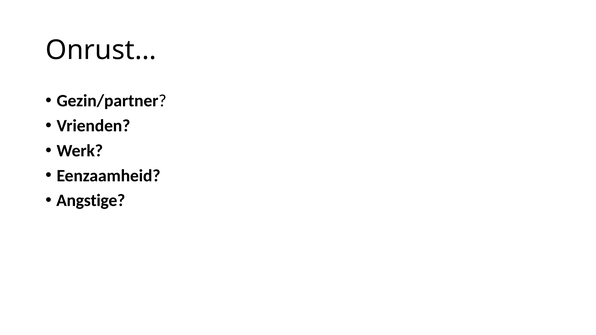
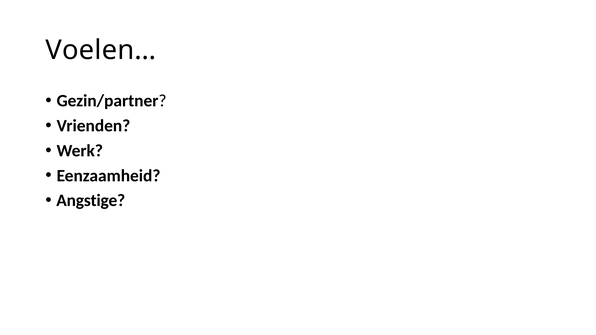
Onrust…: Onrust… -> Voelen…
